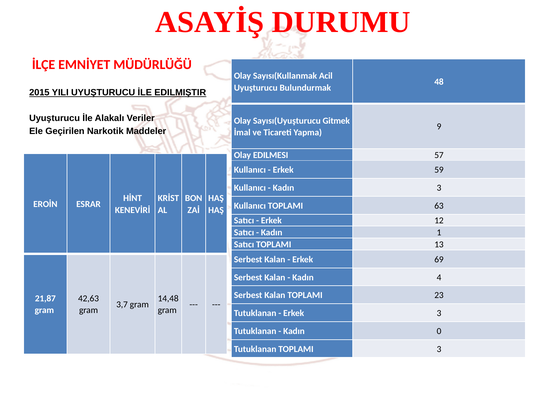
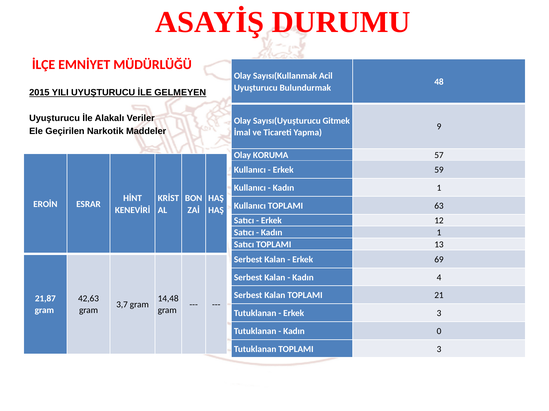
EDILMIŞTIR: EDILMIŞTIR -> GELMEYEN
EDILMESI: EDILMESI -> KORUMA
3 at (439, 188): 3 -> 1
23: 23 -> 21
